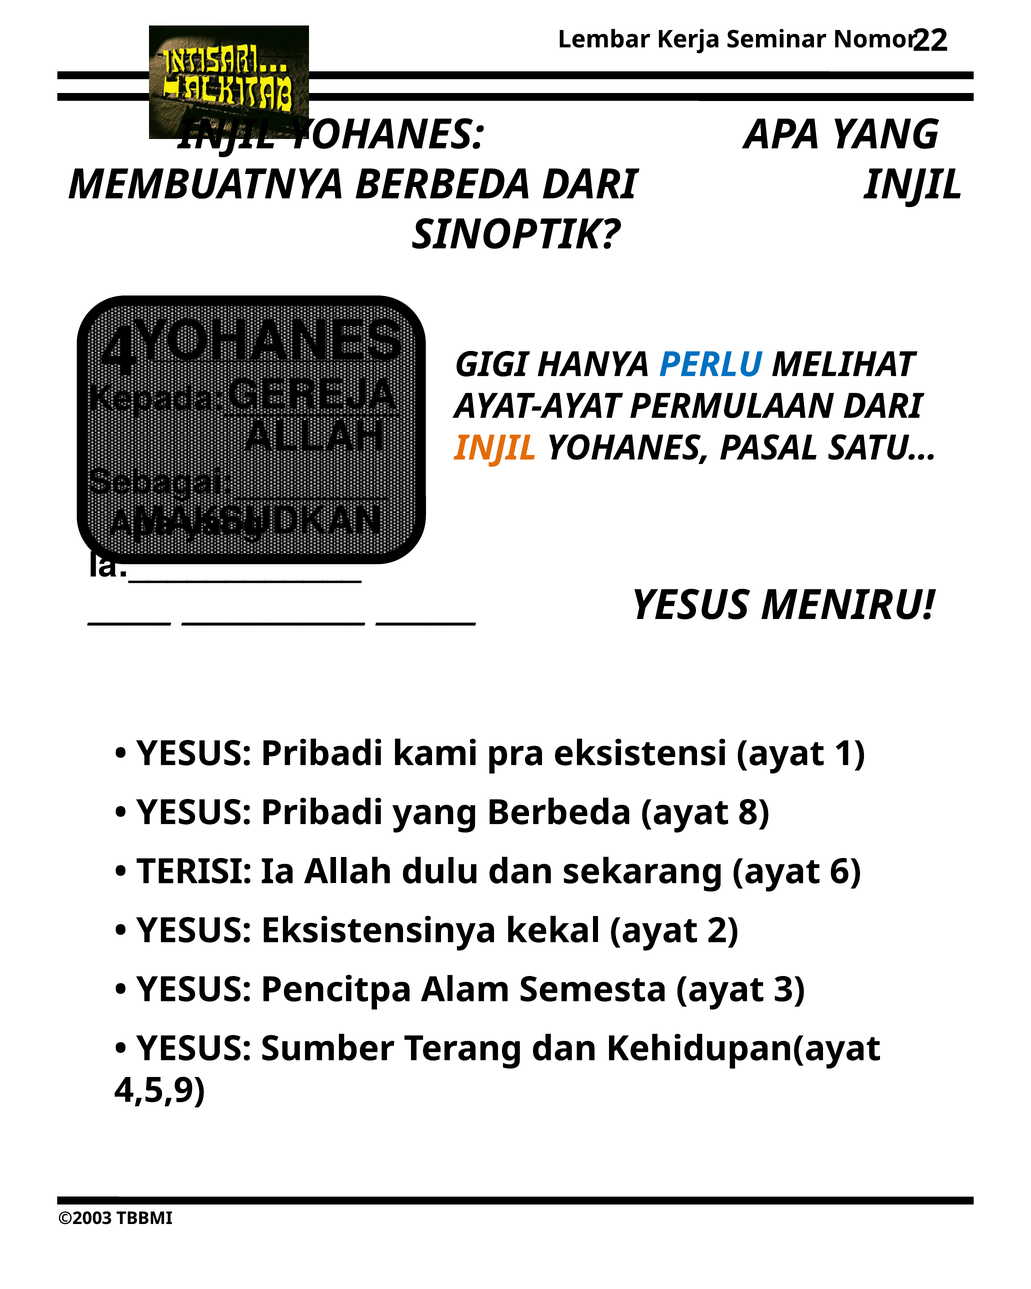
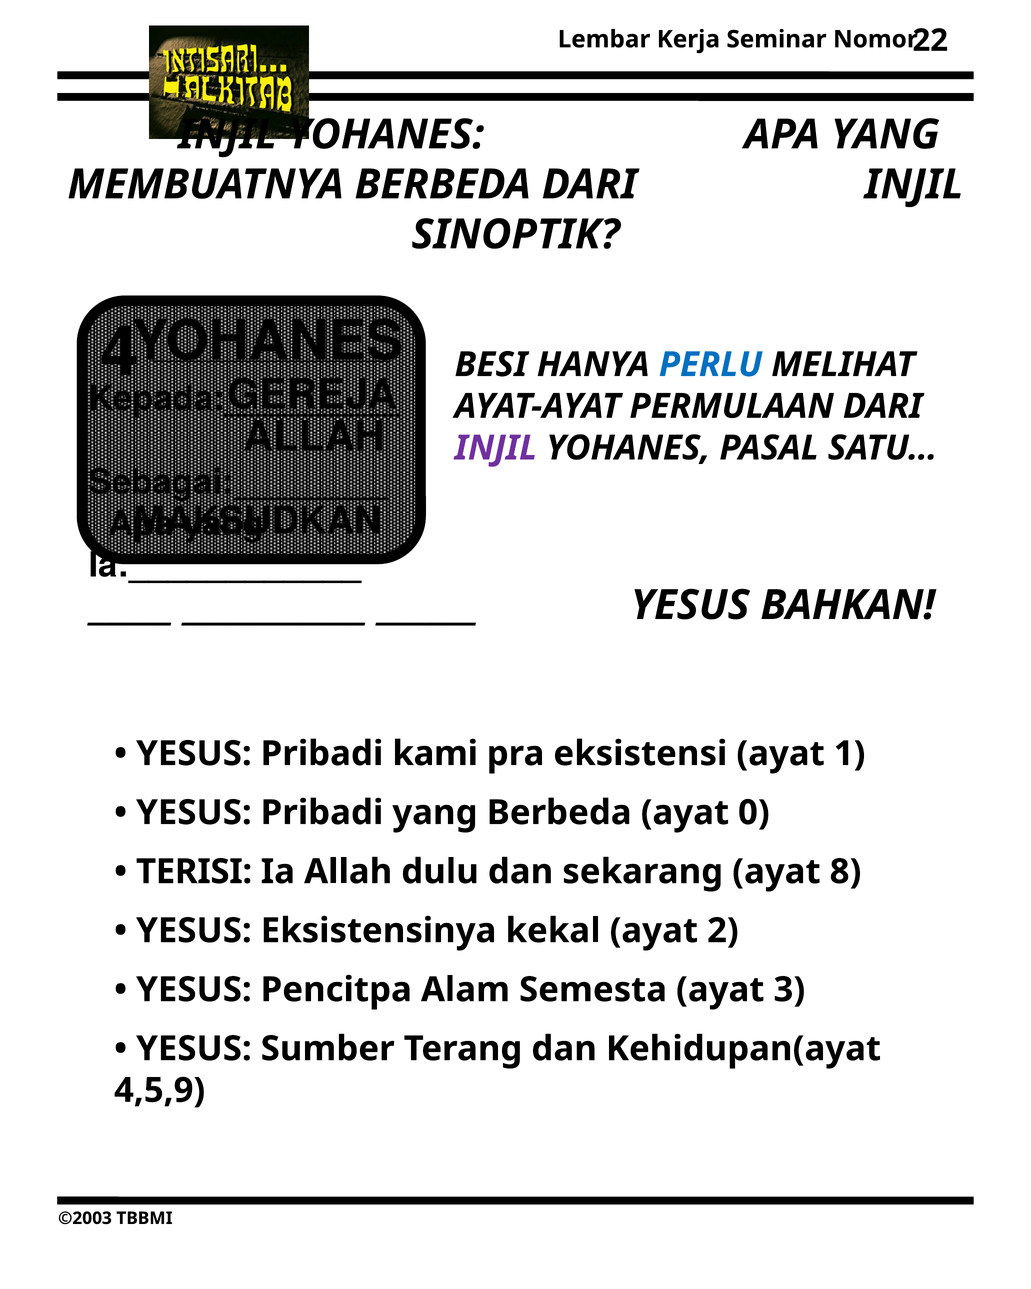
GIGI: GIGI -> BESI
INJIL at (496, 448) colour: orange -> purple
MENIRU: MENIRU -> BAHKAN
8: 8 -> 0
6: 6 -> 8
